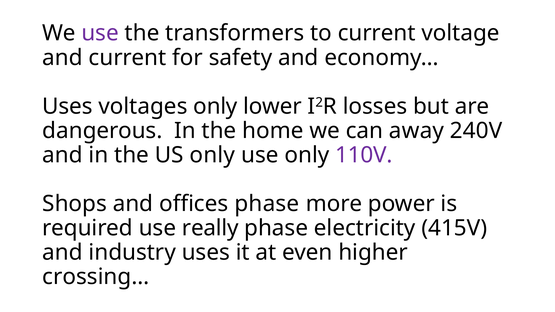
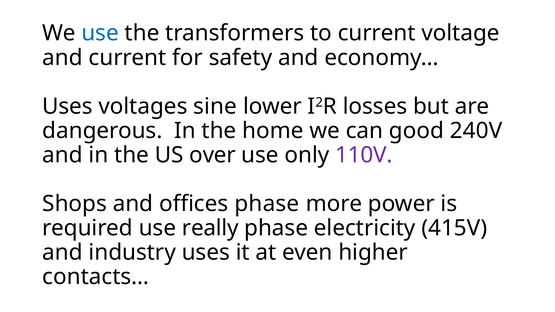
use at (100, 33) colour: purple -> blue
voltages only: only -> sine
away: away -> good
US only: only -> over
crossing…: crossing… -> contacts…
